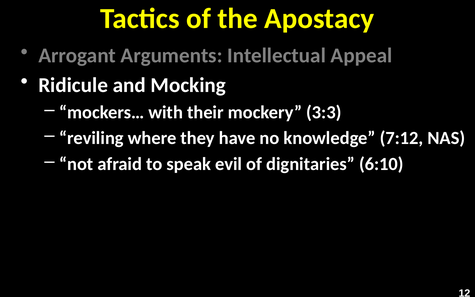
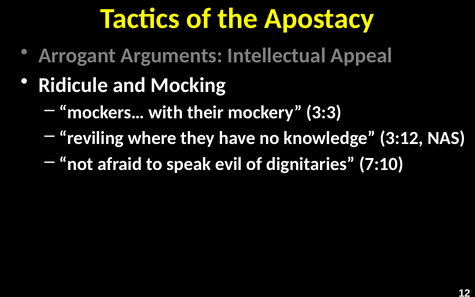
7:12: 7:12 -> 3:12
6:10: 6:10 -> 7:10
